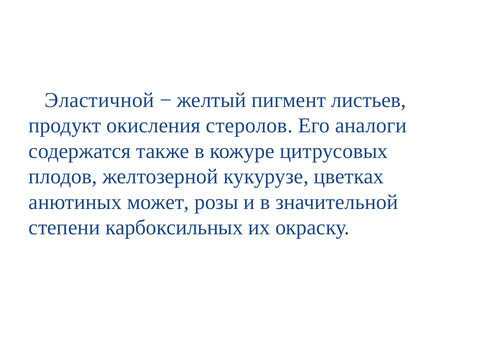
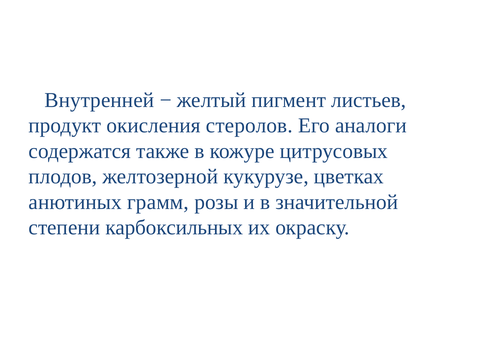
Эластичной: Эластичной -> Внутренней
может: может -> грамм
